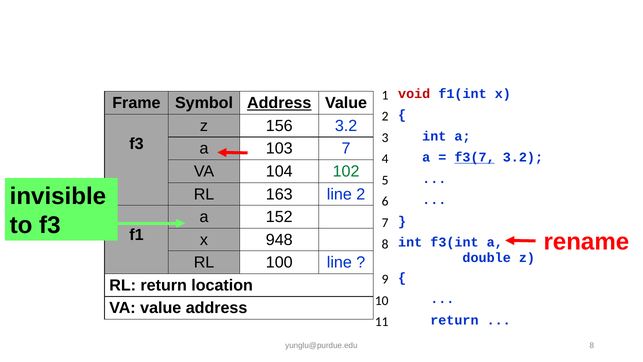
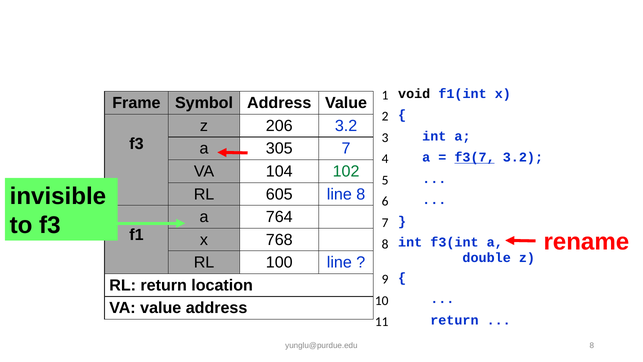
void colour: red -> black
Address at (279, 103) underline: present -> none
156: 156 -> 206
103: 103 -> 305
163: 163 -> 605
line 2: 2 -> 8
152: 152 -> 764
948: 948 -> 768
